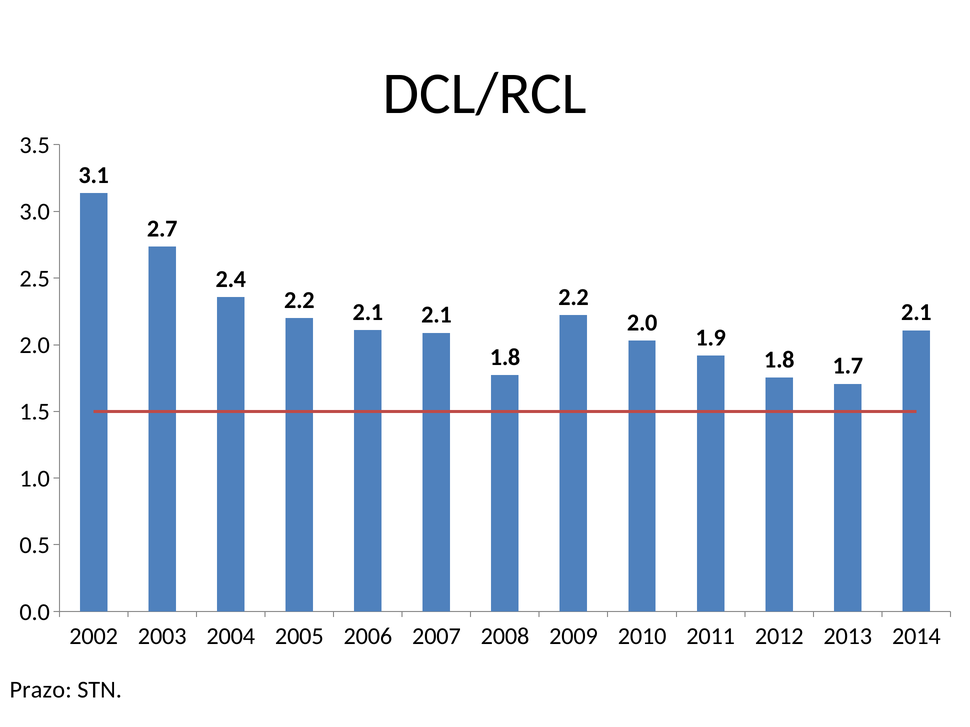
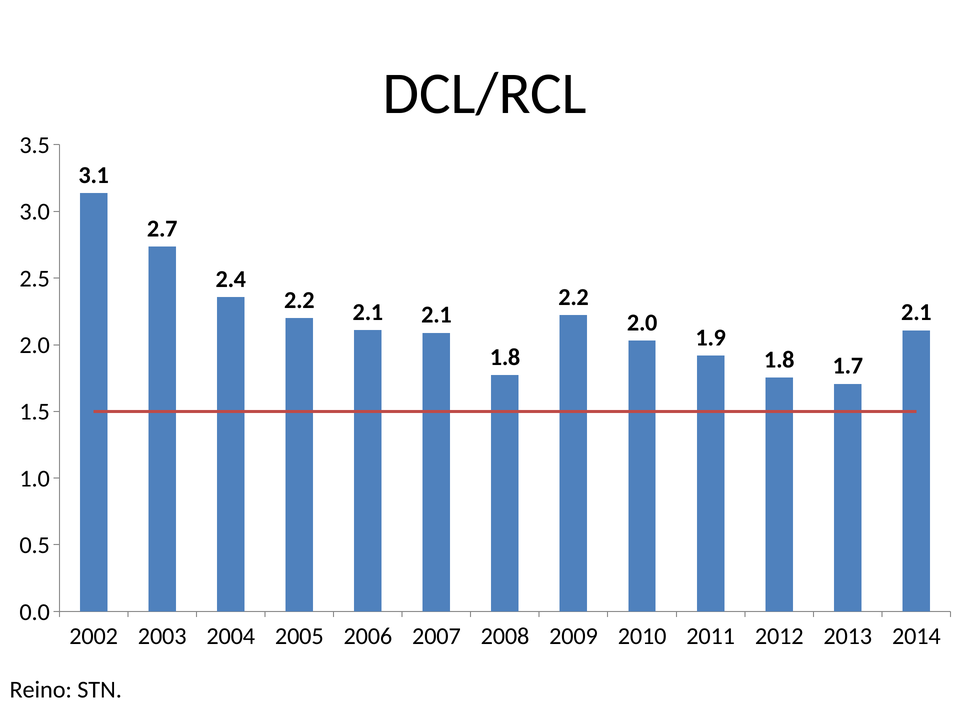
Prazo: Prazo -> Reino
